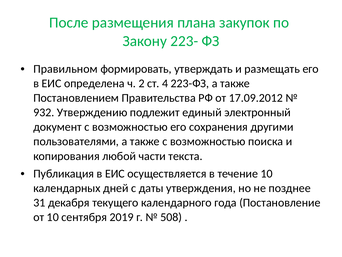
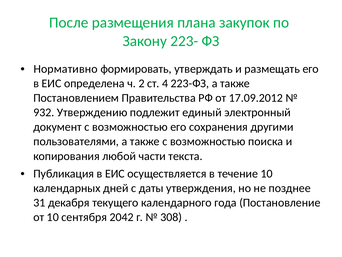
Правильном: Правильном -> Нормативно
2019: 2019 -> 2042
508: 508 -> 308
